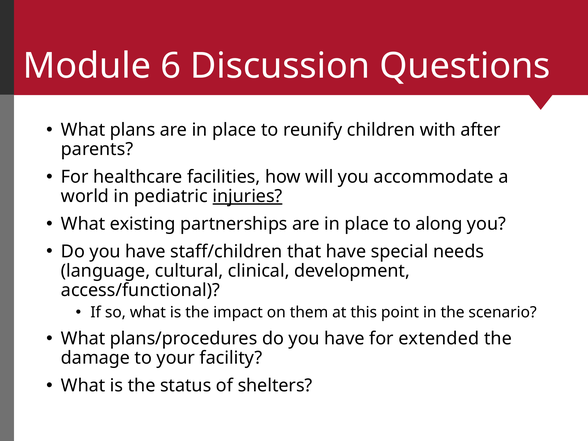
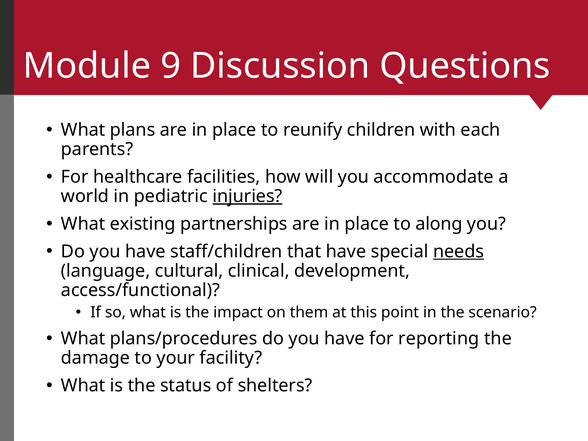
6: 6 -> 9
after: after -> each
needs underline: none -> present
extended: extended -> reporting
